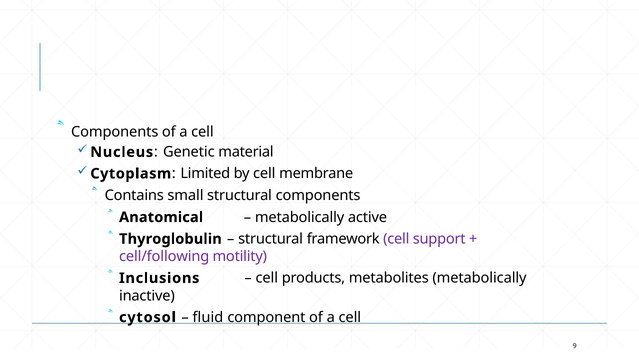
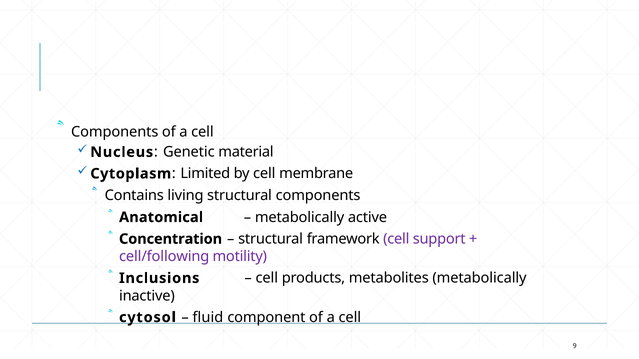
small: small -> living
Thyroglobulin: Thyroglobulin -> Concentration
